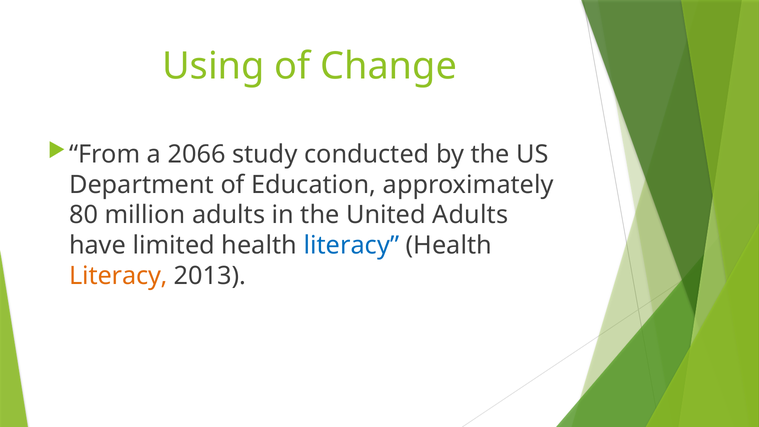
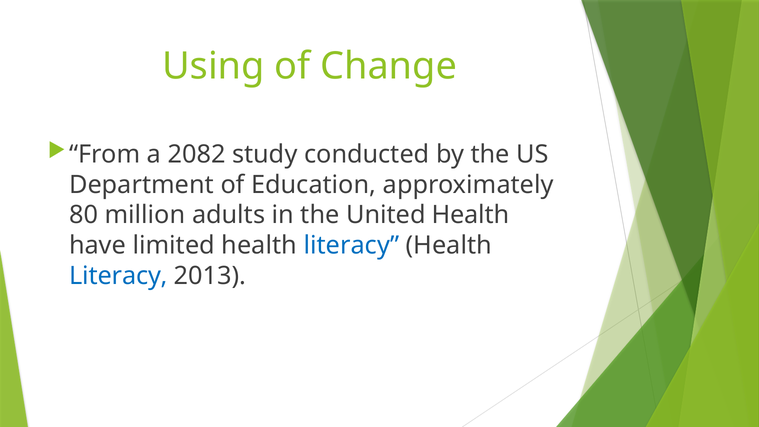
2066: 2066 -> 2082
United Adults: Adults -> Health
Literacy at (118, 276) colour: orange -> blue
